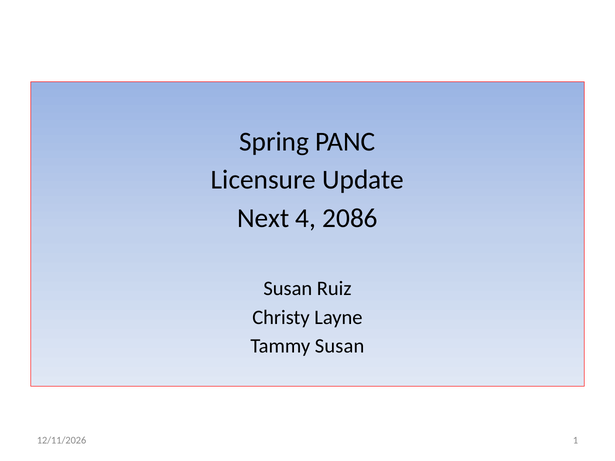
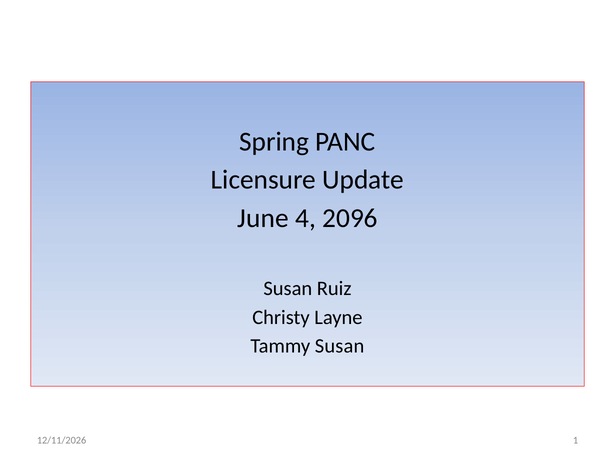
Next: Next -> June
2086: 2086 -> 2096
